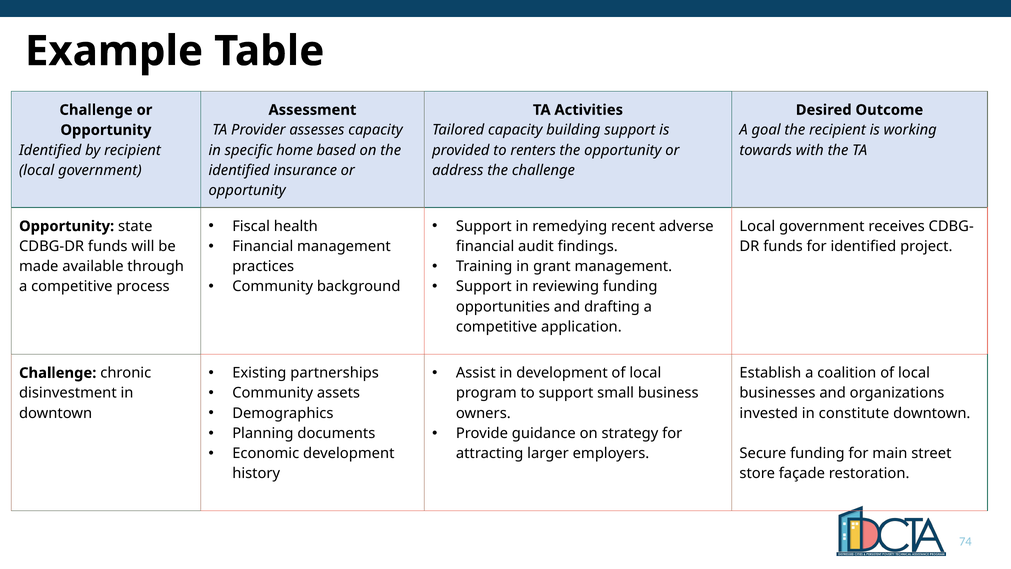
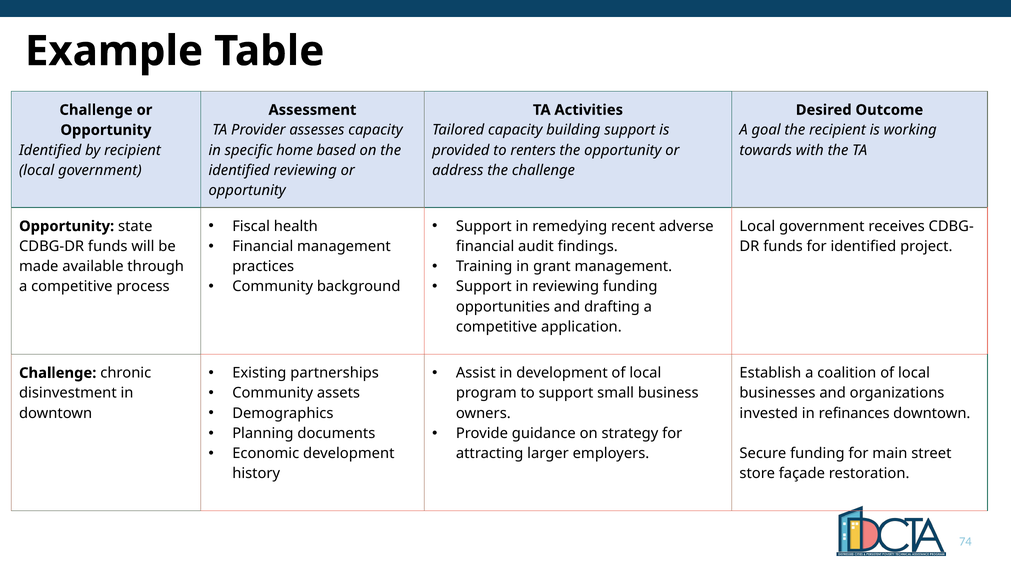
identified insurance: insurance -> reviewing
constitute: constitute -> refinances
